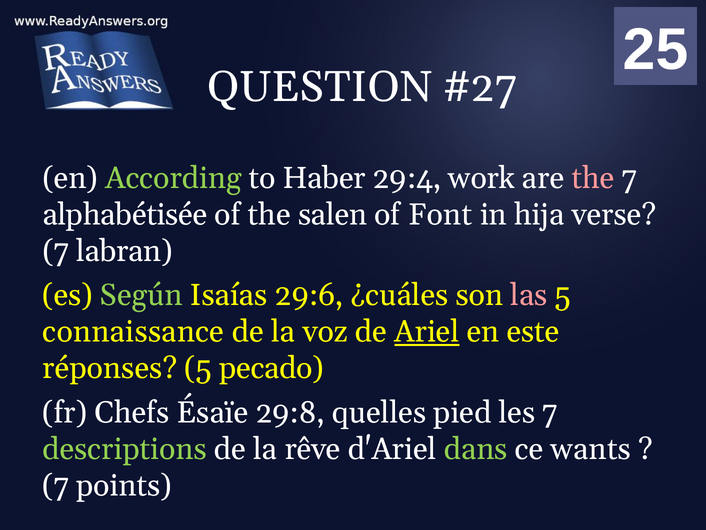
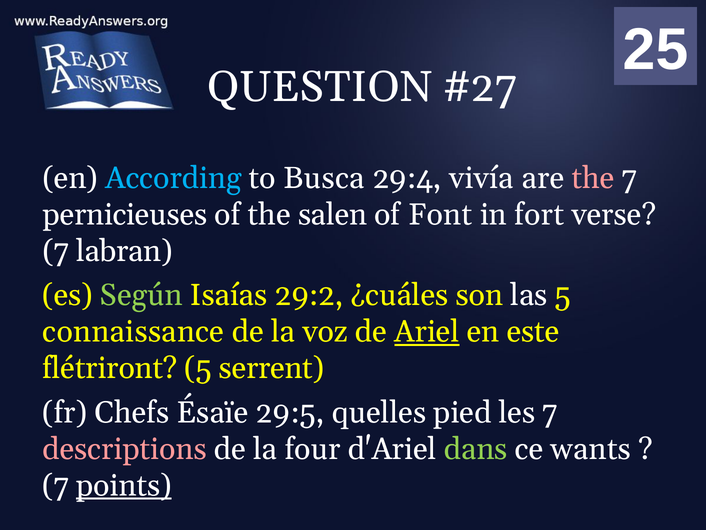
According colour: light green -> light blue
Haber: Haber -> Busca
work: work -> vivía
alphabétisée: alphabétisée -> pernicieuses
hija: hija -> fort
29:6: 29:6 -> 29:2
las colour: pink -> white
réponses: réponses -> flétriront
pecado: pecado -> serrent
29:8: 29:8 -> 29:5
descriptions colour: light green -> pink
rêve: rêve -> four
points underline: none -> present
